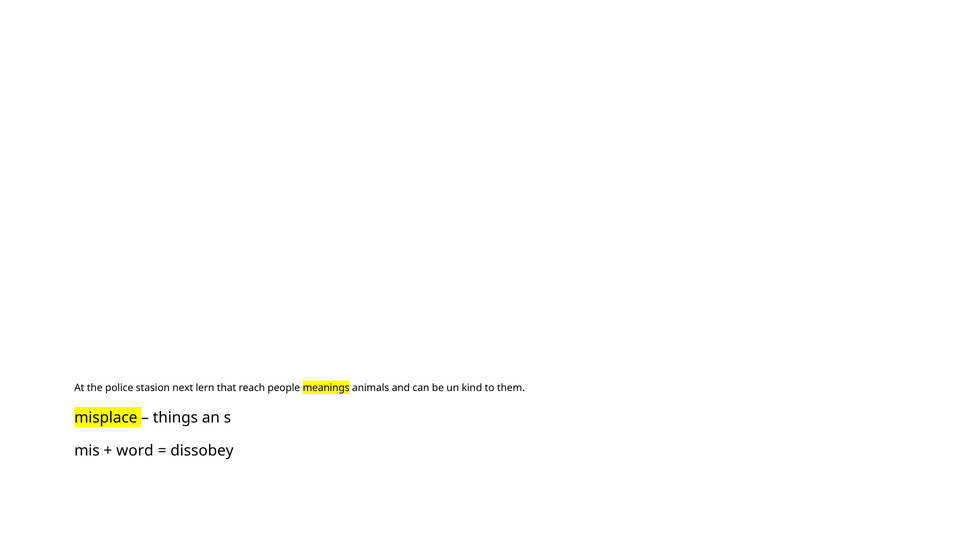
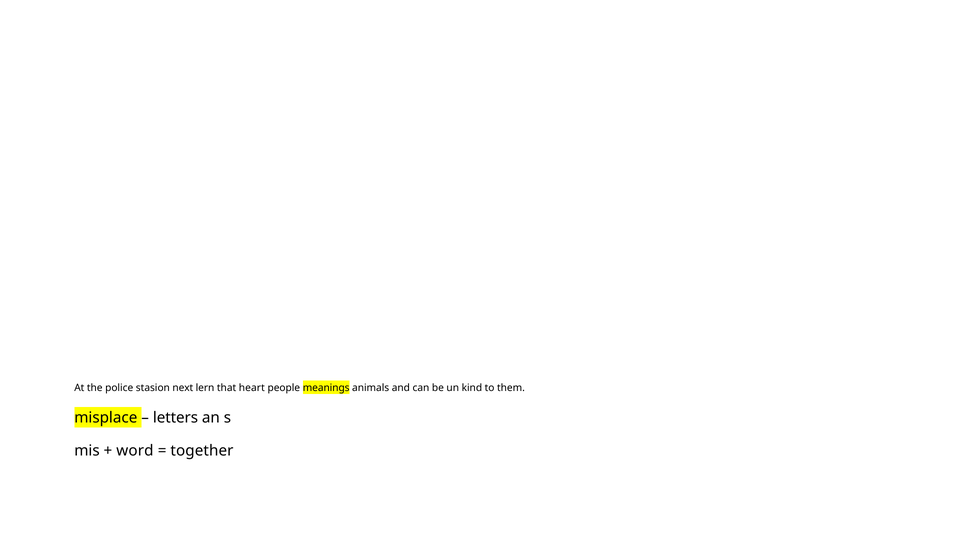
reach: reach -> heart
things: things -> letters
dissobey: dissobey -> together
